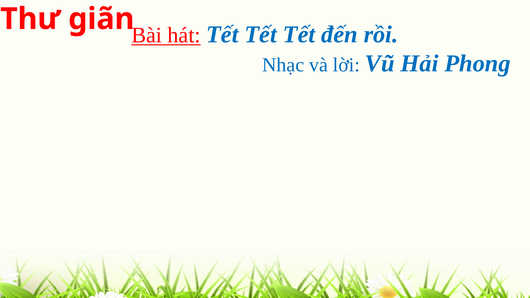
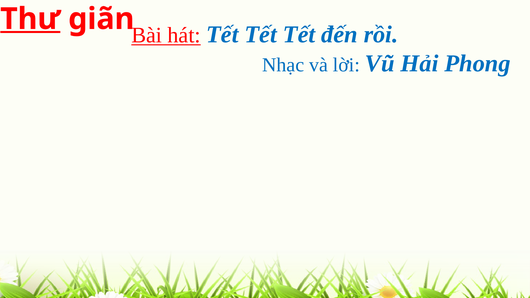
Thư underline: none -> present
